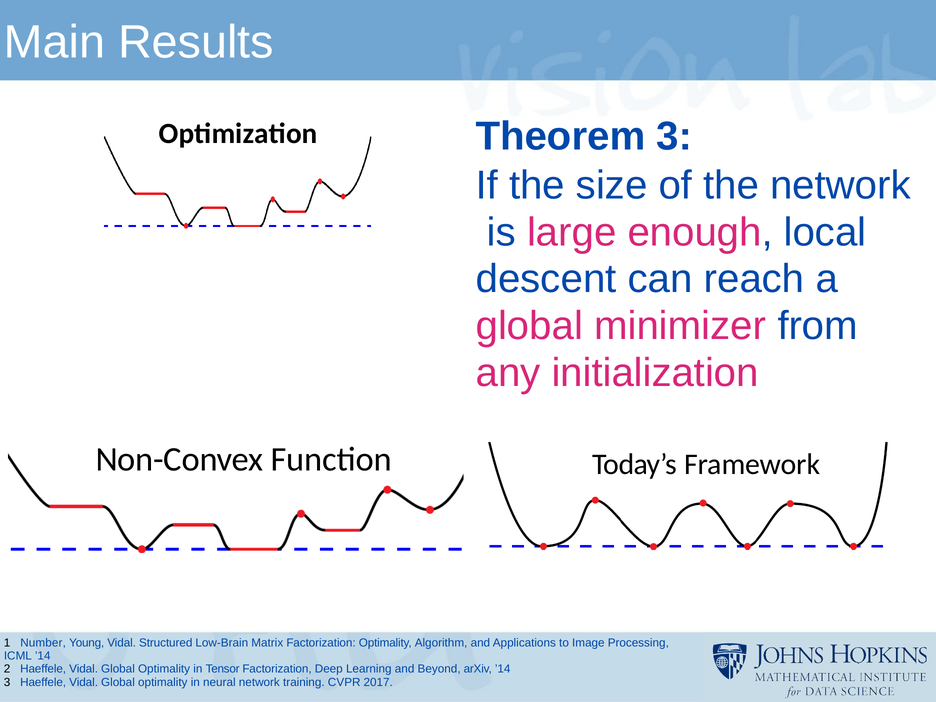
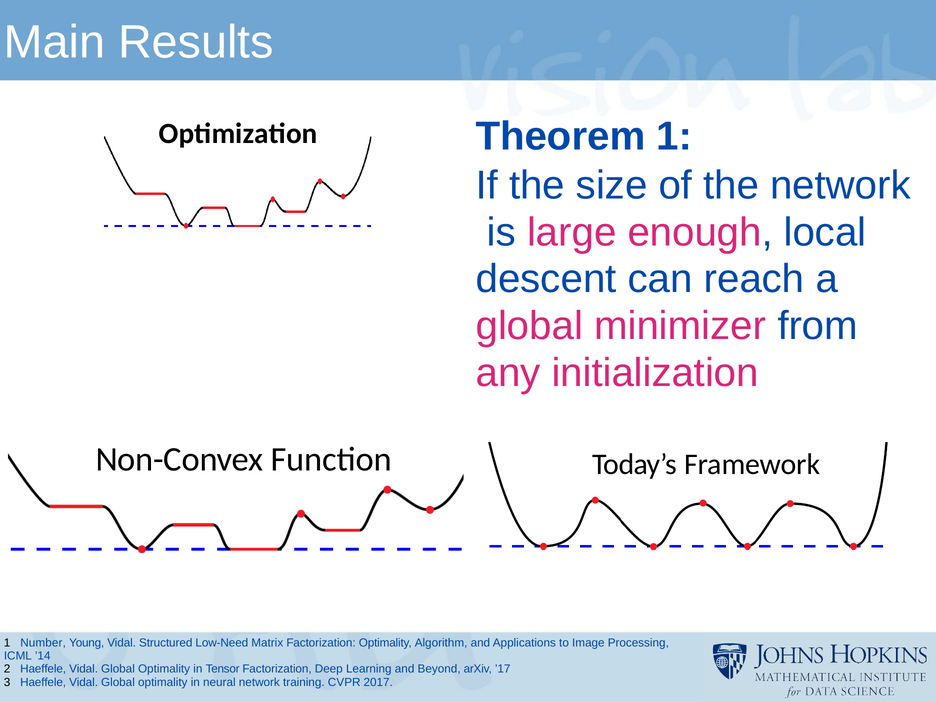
Theorem 3: 3 -> 1
Low-Brain: Low-Brain -> Low-Need
arXiv ’14: ’14 -> ’17
